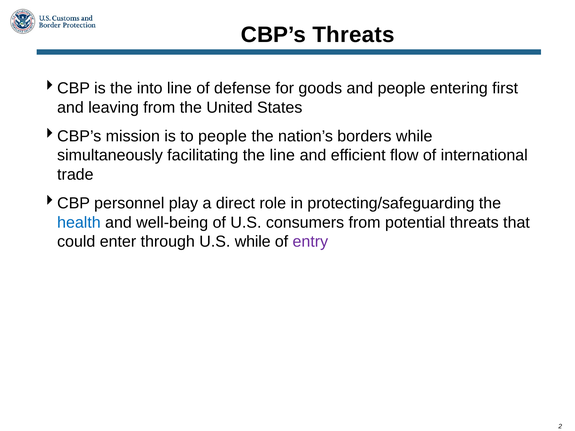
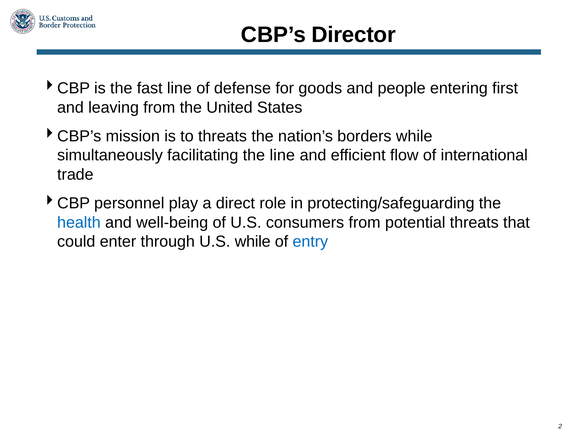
CBP’s Threats: Threats -> Director
into: into -> fast
to people: people -> threats
entry colour: purple -> blue
